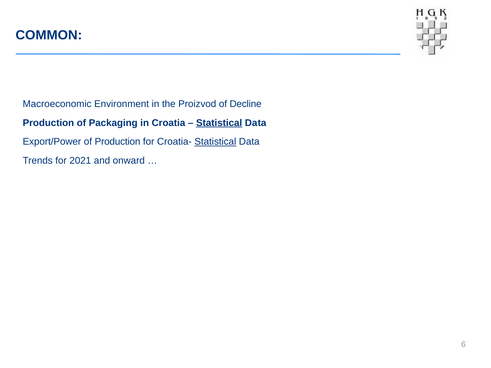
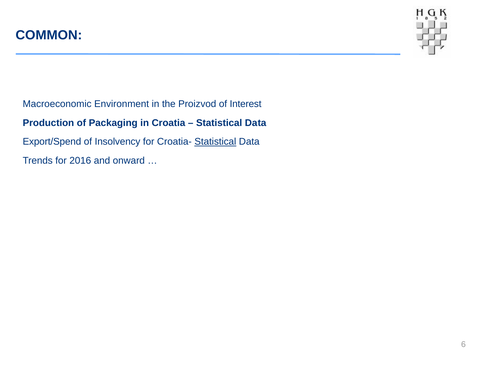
Decline: Decline -> Interest
Statistical at (219, 123) underline: present -> none
Export/Power: Export/Power -> Export/Spend
of Production: Production -> Insolvency
2021: 2021 -> 2016
